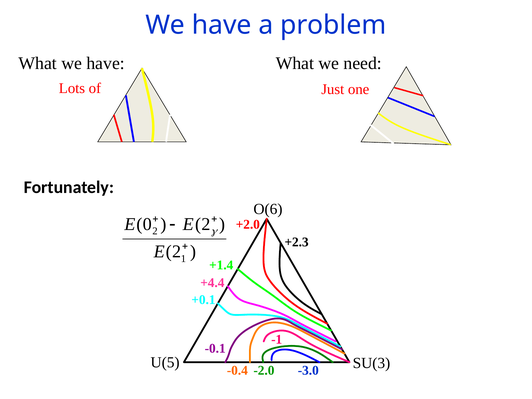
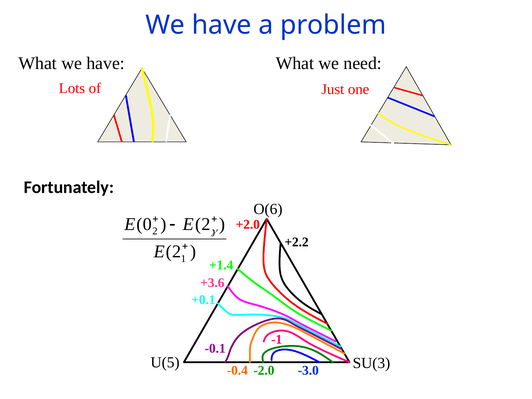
+2.3: +2.3 -> +2.2
+4.4: +4.4 -> +3.6
